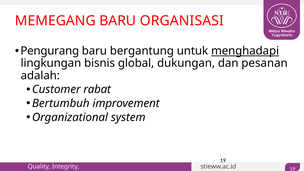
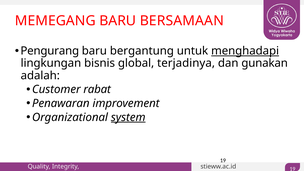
ORGANISASI: ORGANISASI -> BERSAMAAN
dukungan: dukungan -> terjadinya
pesanan: pesanan -> gunakan
Bertumbuh: Bertumbuh -> Penawaran
system underline: none -> present
